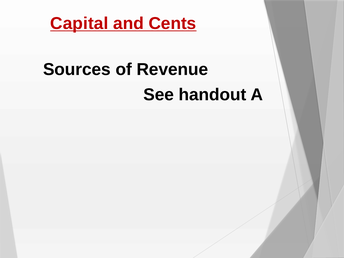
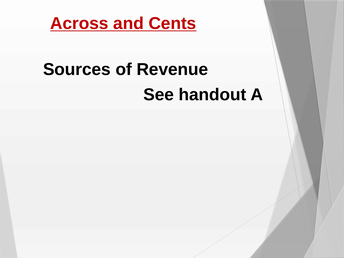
Capital: Capital -> Across
